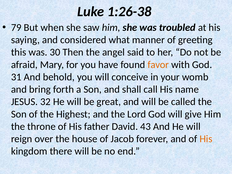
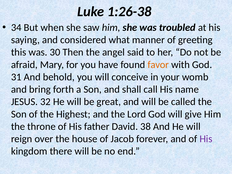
79: 79 -> 34
43: 43 -> 38
His at (206, 139) colour: orange -> purple
